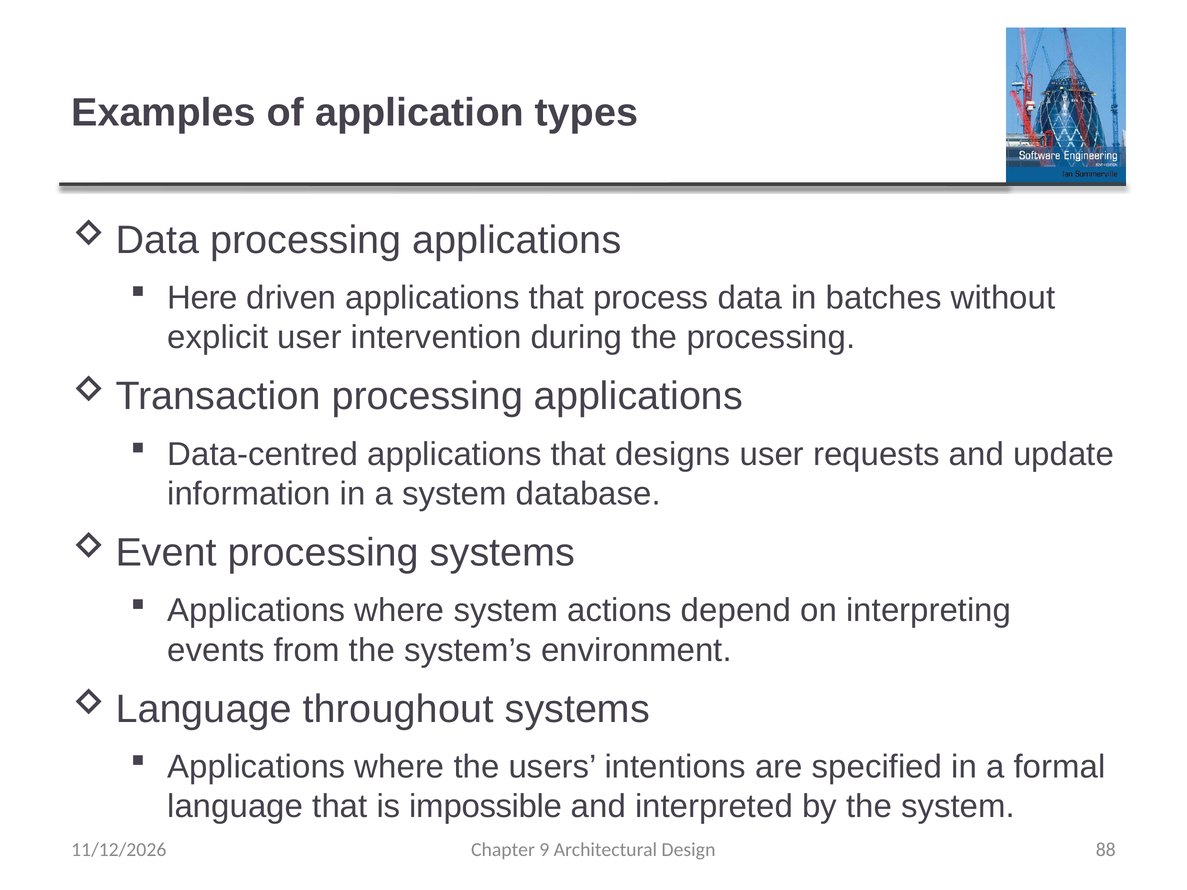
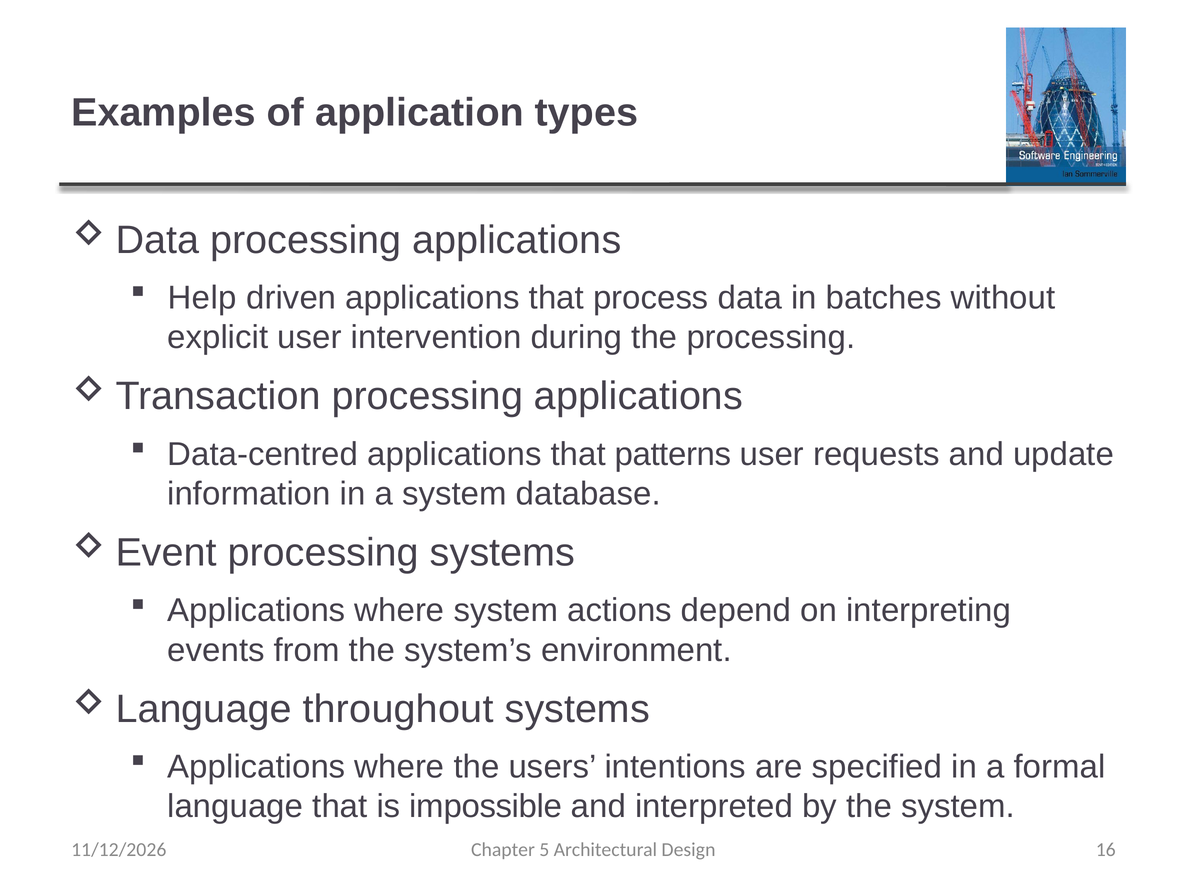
Here: Here -> Help
designs: designs -> patterns
9: 9 -> 5
88: 88 -> 16
